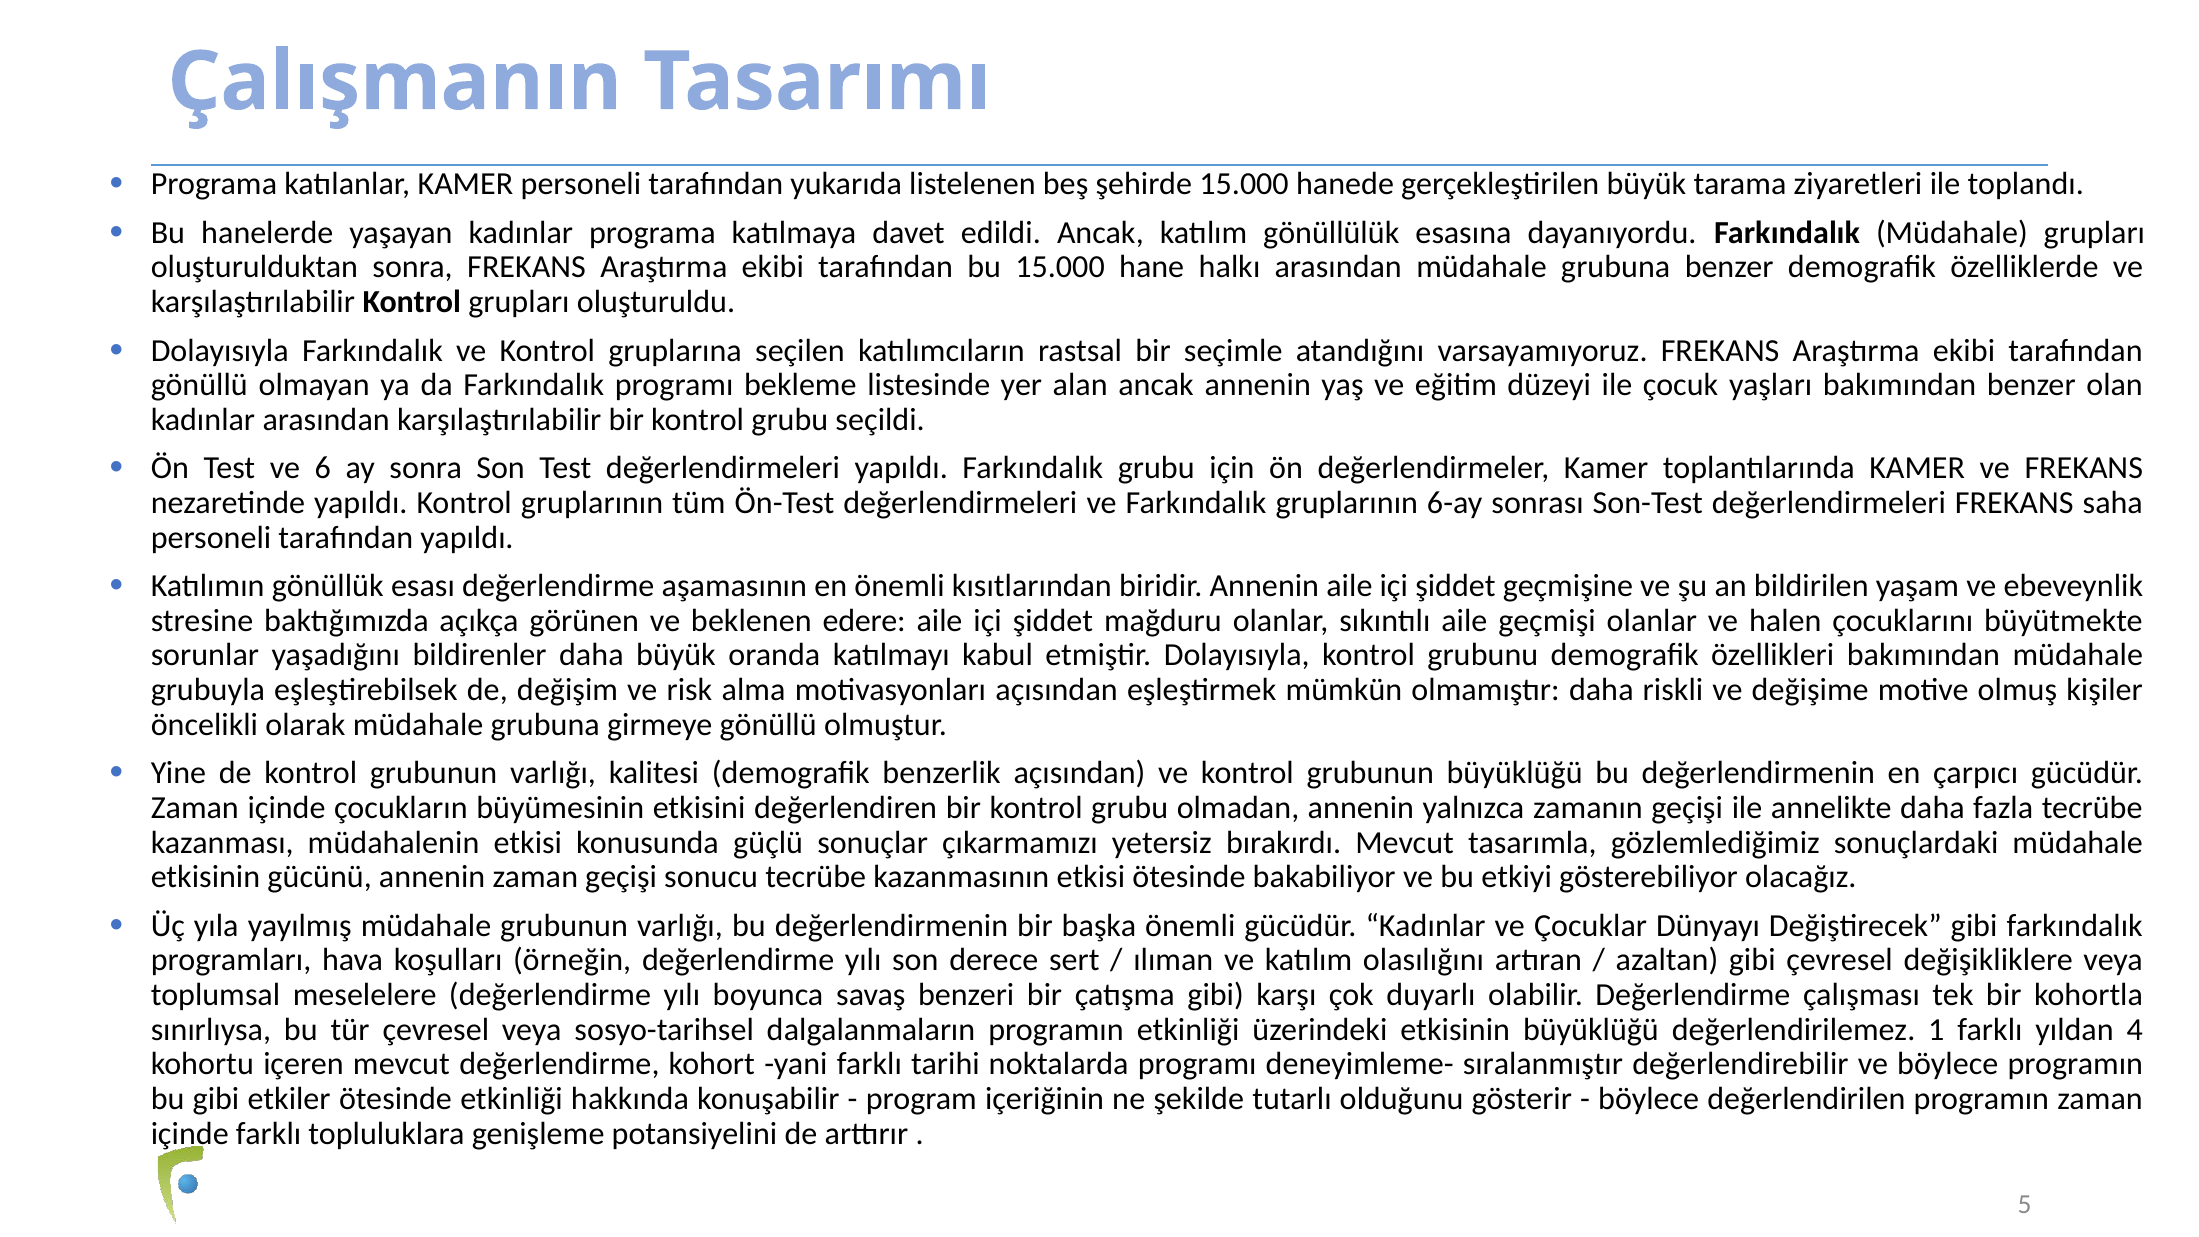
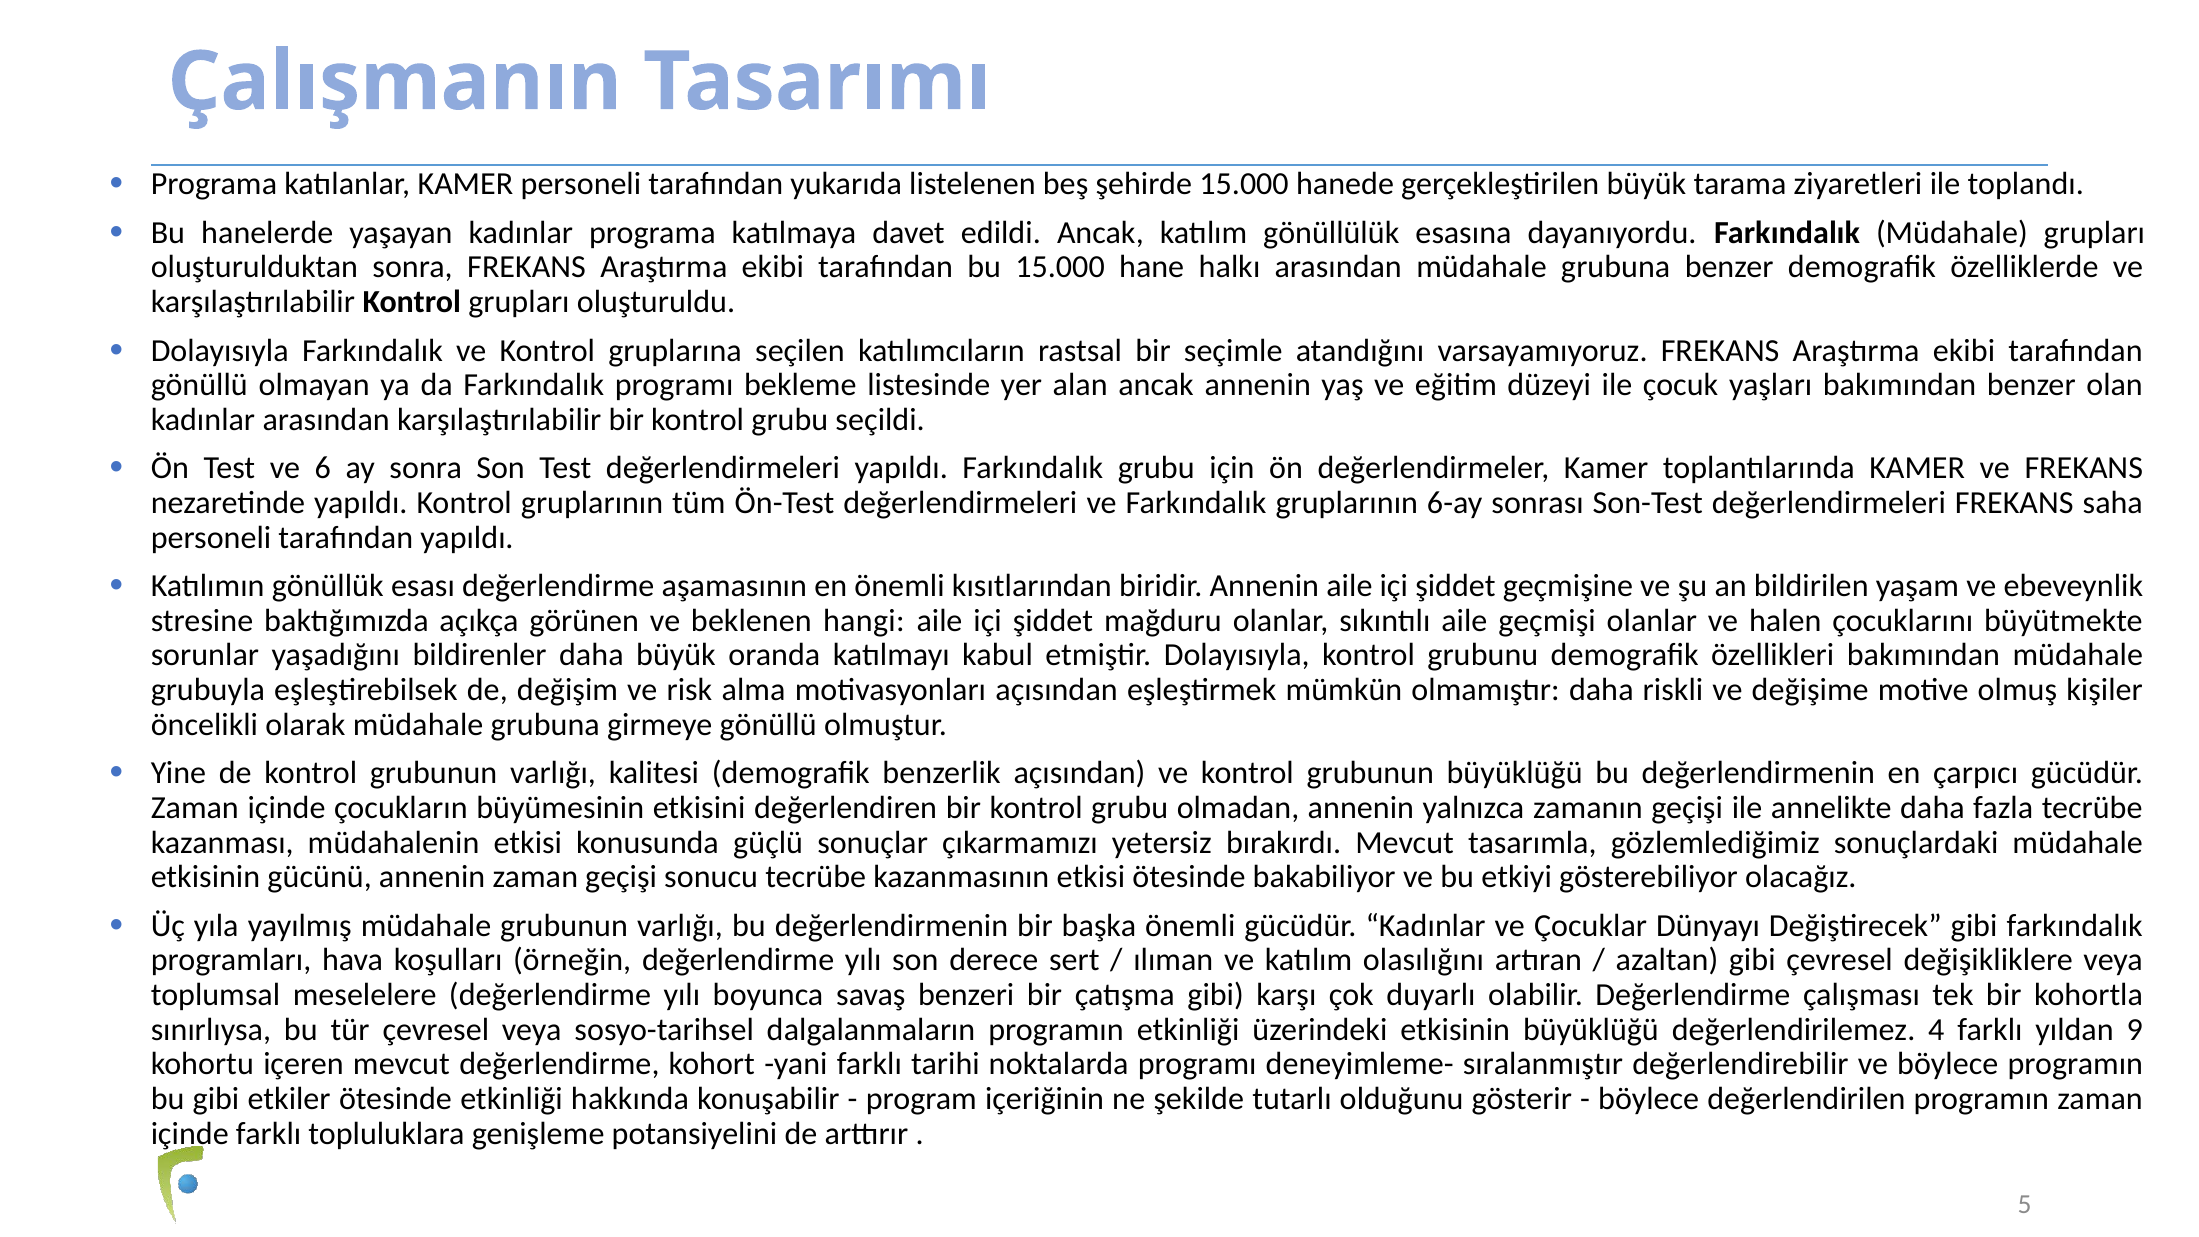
edere: edere -> hangi
1: 1 -> 4
4: 4 -> 9
